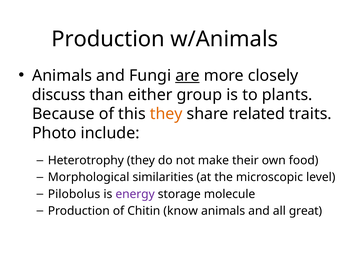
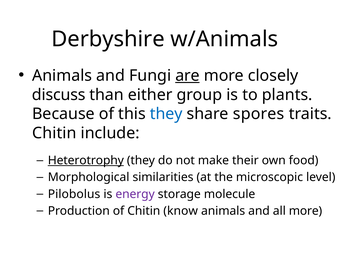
Production at (108, 39): Production -> Derbyshire
they at (166, 114) colour: orange -> blue
related: related -> spores
Photo at (54, 133): Photo -> Chitin
Heterotrophy underline: none -> present
all great: great -> more
